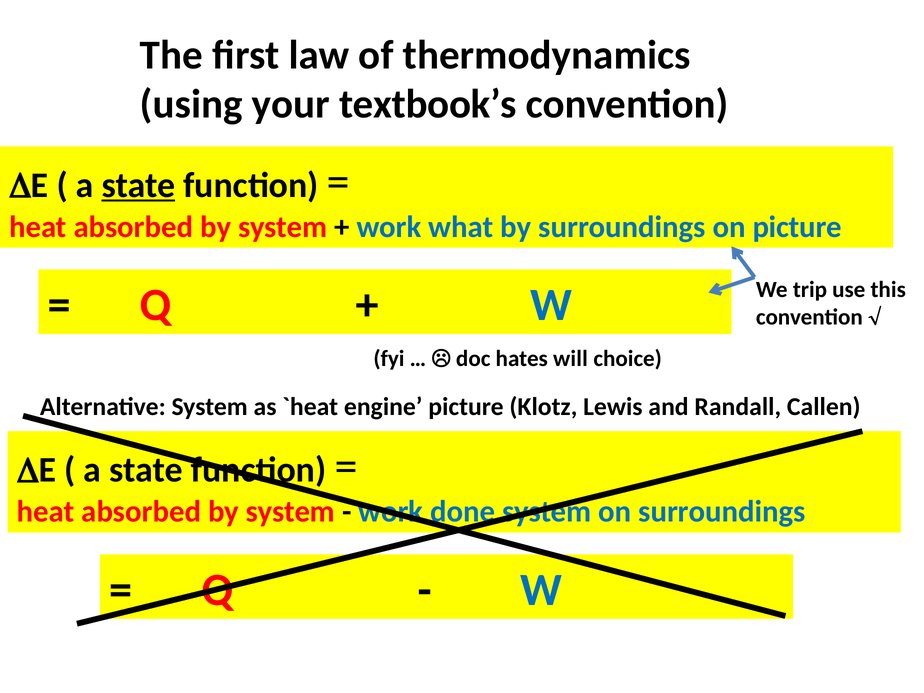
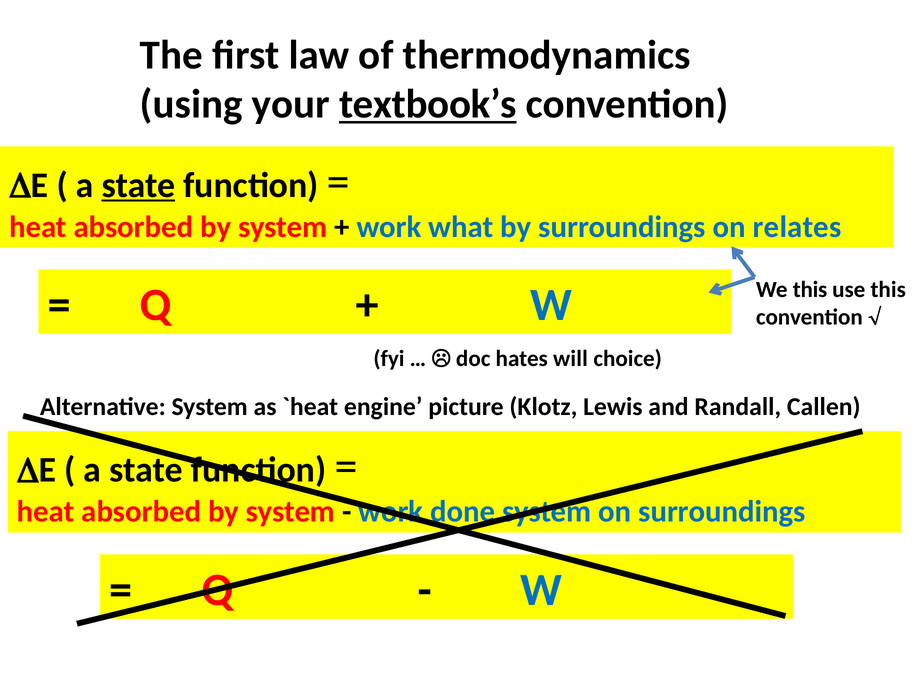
textbook’s underline: none -> present
on picture: picture -> relates
We trip: trip -> this
